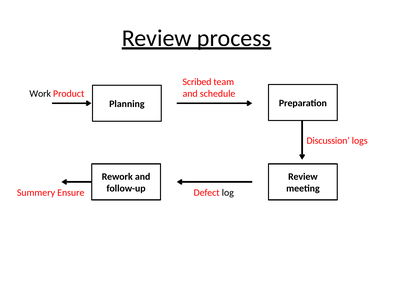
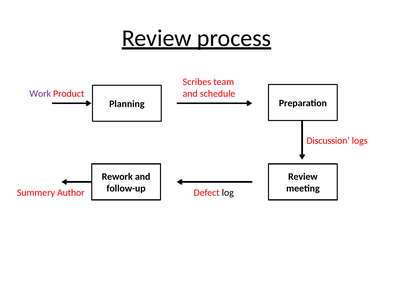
Scribed: Scribed -> Scribes
Work colour: black -> purple
Ensure: Ensure -> Author
